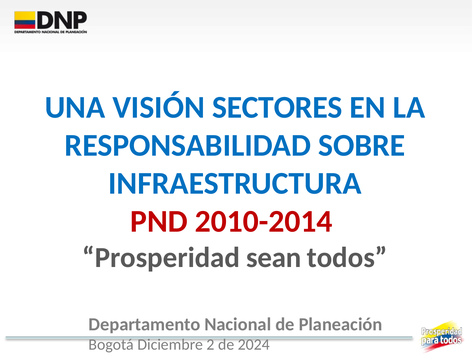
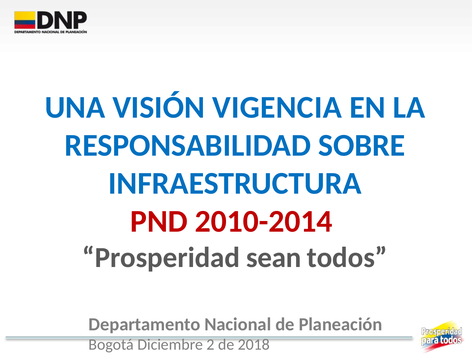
SECTORES: SECTORES -> VIGENCIA
2024: 2024 -> 2018
